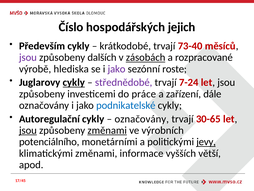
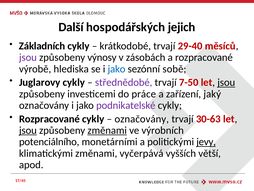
Číslo: Číslo -> Další
Především: Především -> Základních
73-40: 73-40 -> 29-40
dalších: dalších -> výnosy
zásobách underline: present -> none
jako at (117, 69) colour: purple -> blue
roste: roste -> sobě
cykly at (74, 82) underline: present -> none
7-24: 7-24 -> 7-50
jsou at (226, 82) underline: none -> present
dále: dále -> jaký
podnikatelské colour: blue -> purple
Autoregulační at (49, 119): Autoregulační -> Rozpracované
30-65: 30-65 -> 30-63
informace: informace -> vyčerpává
